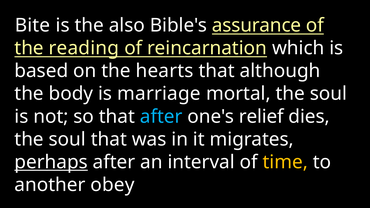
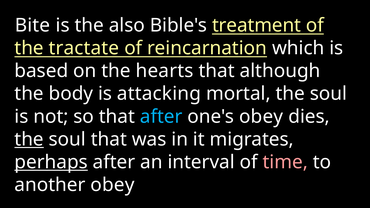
assurance: assurance -> treatment
reading: reading -> tractate
marriage: marriage -> attacking
one's relief: relief -> obey
the at (29, 139) underline: none -> present
time colour: yellow -> pink
